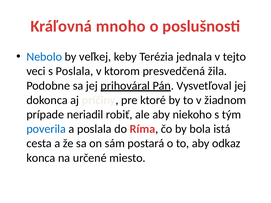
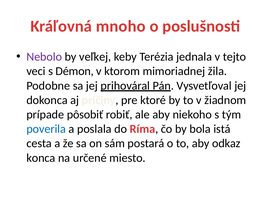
Nebolo colour: blue -> purple
s Poslala: Poslala -> Démon
presvedčená: presvedčená -> mimoriadnej
neriadil: neriadil -> pôsobiť
